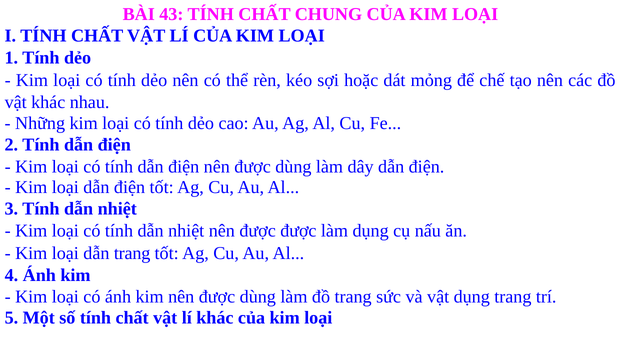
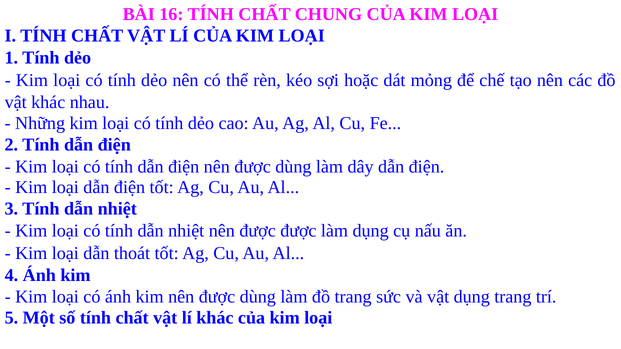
43: 43 -> 16
dẫn trang: trang -> thoát
